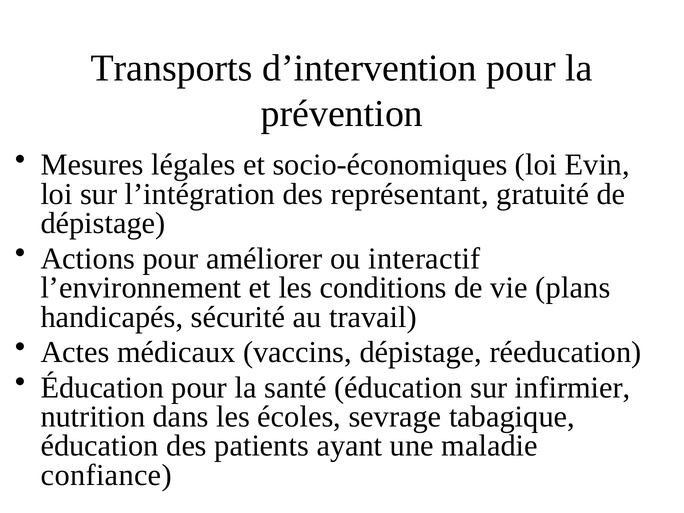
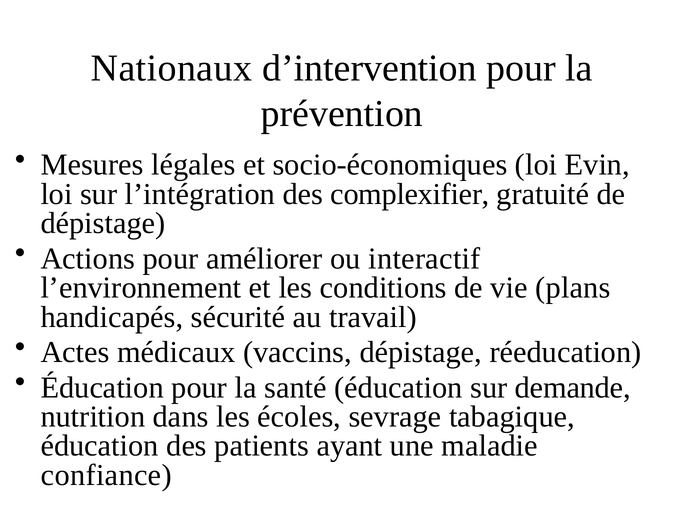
Transports: Transports -> Nationaux
représentant: représentant -> complexifier
infirmier: infirmier -> demande
